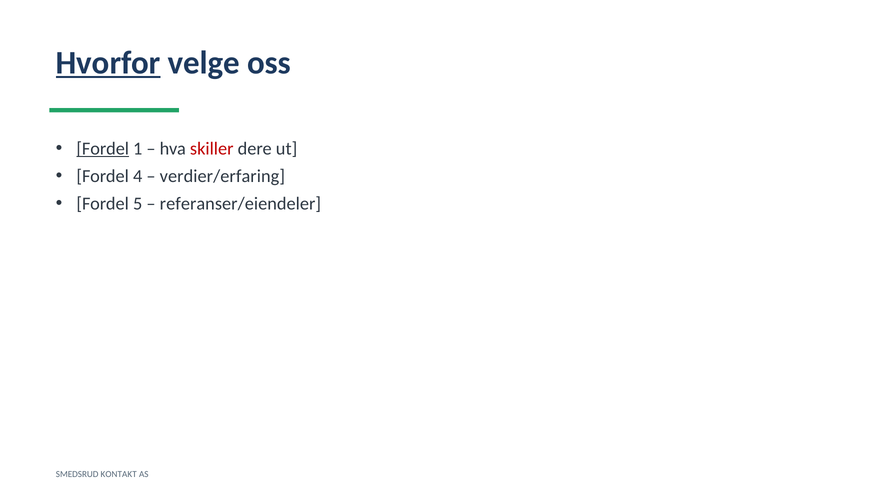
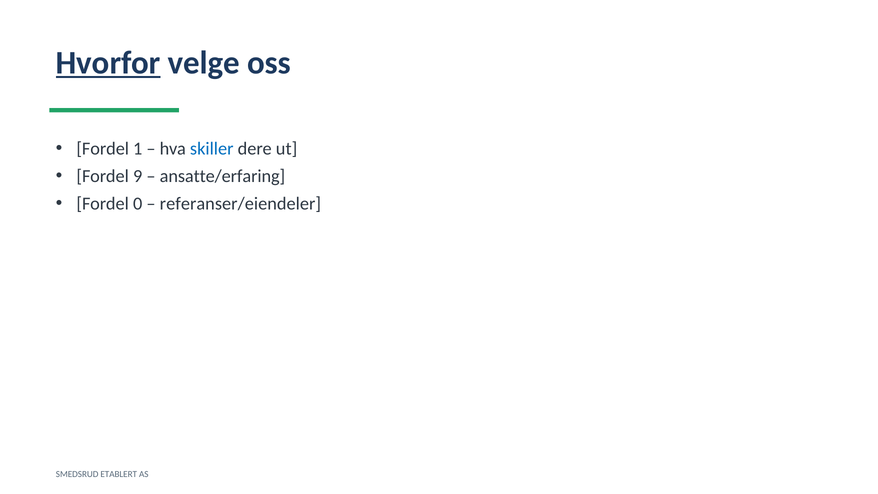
Fordel at (103, 149) underline: present -> none
skiller colour: red -> blue
4: 4 -> 9
verdier/erfaring: verdier/erfaring -> ansatte/erfaring
5: 5 -> 0
KONTAKT: KONTAKT -> ETABLERT
